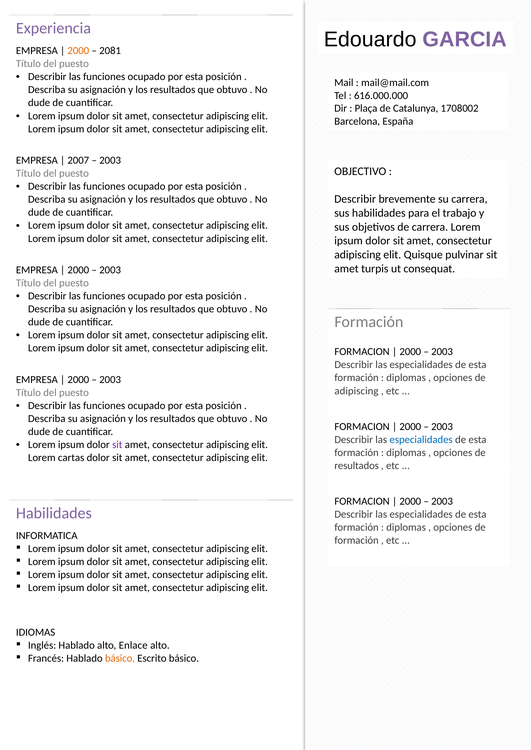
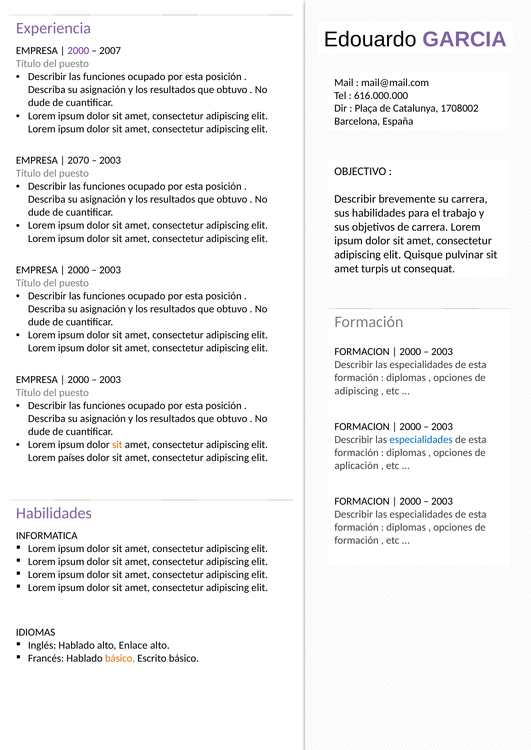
2000 at (78, 51) colour: orange -> purple
2081: 2081 -> 2007
2007: 2007 -> 2070
sit at (117, 445) colour: purple -> orange
cartas: cartas -> países
resultados at (357, 466): resultados -> aplicación
